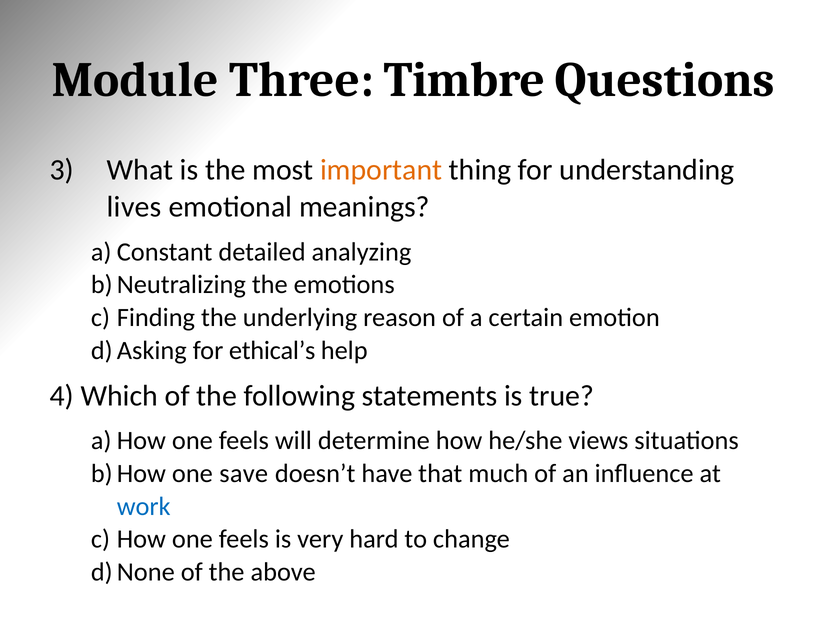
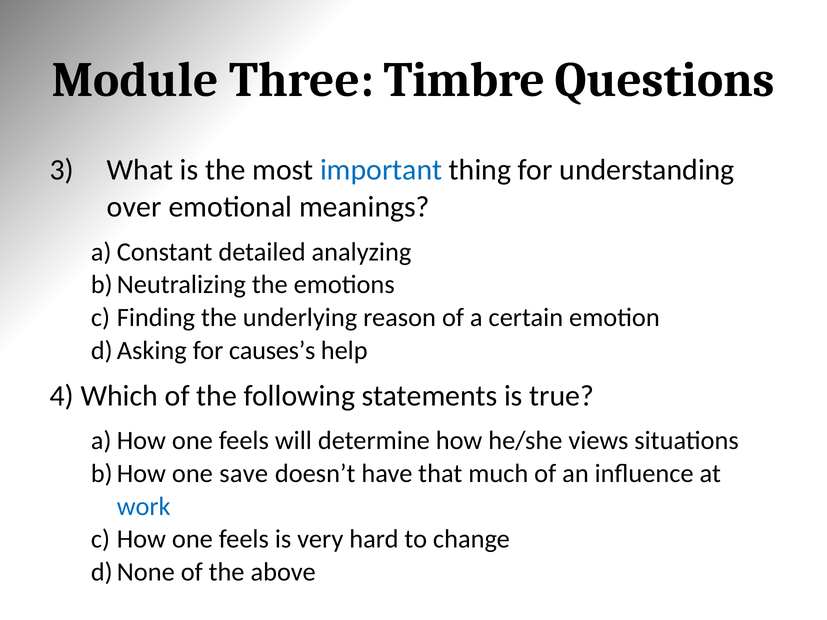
important colour: orange -> blue
lives: lives -> over
ethical’s: ethical’s -> causes’s
